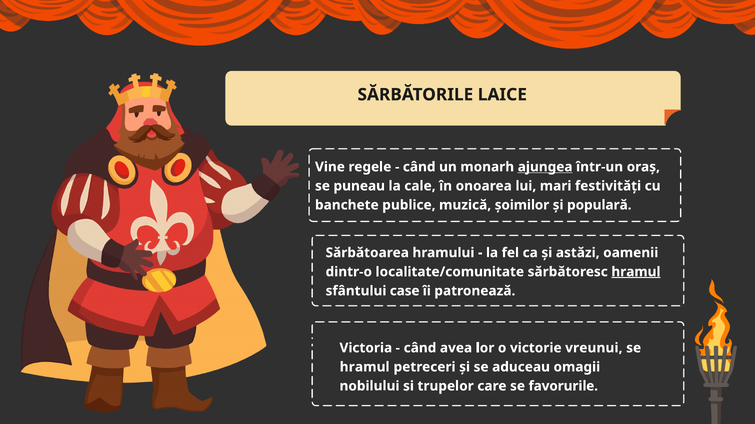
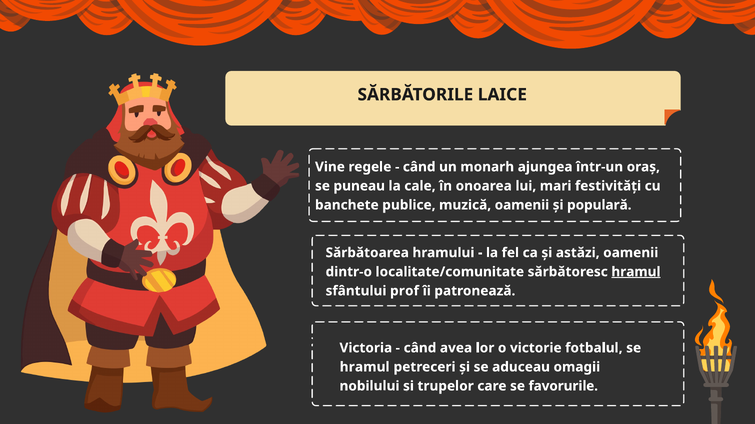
ajungea underline: present -> none
muzică șoimilor: șoimilor -> oamenii
case: case -> prof
vreunui: vreunui -> fotbalul
